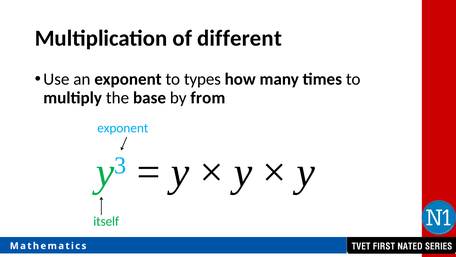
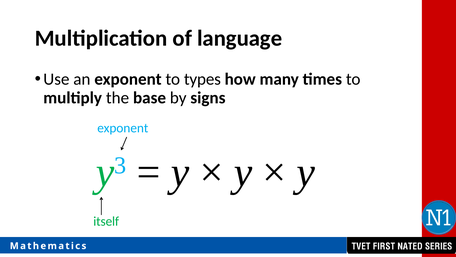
different: different -> language
from: from -> signs
